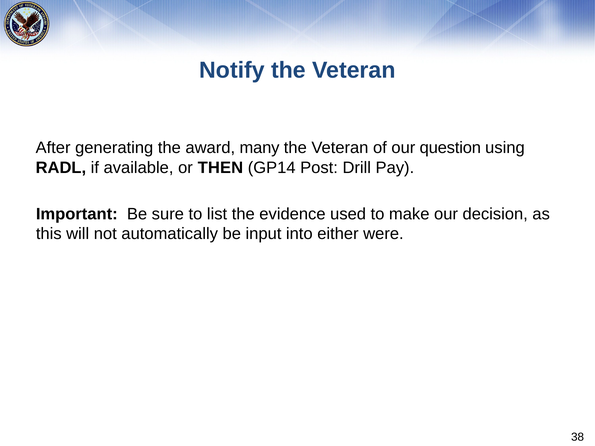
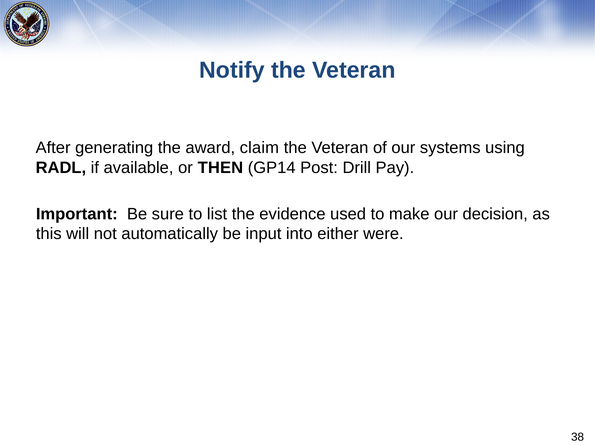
many: many -> claim
question: question -> systems
